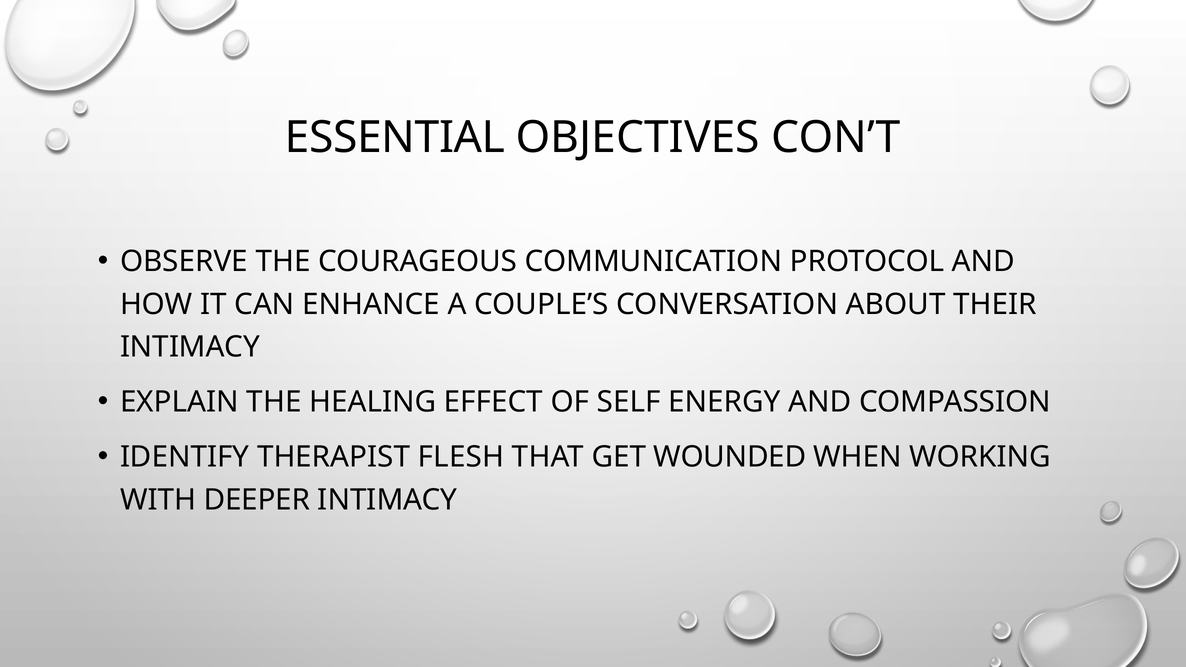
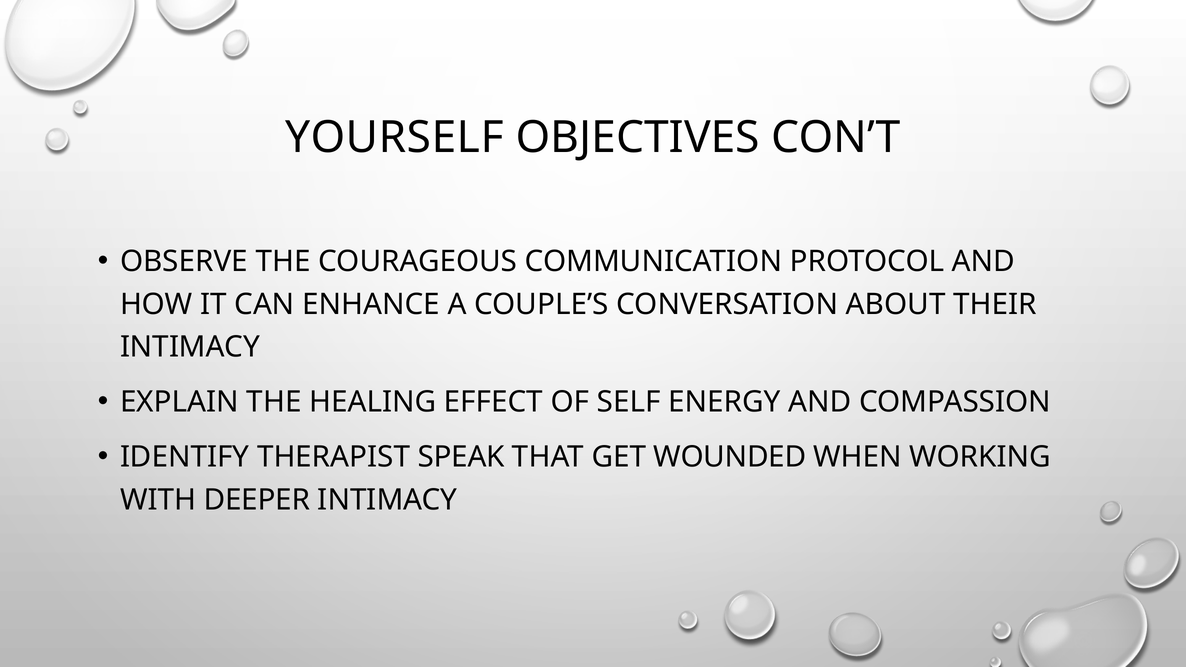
ESSENTIAL: ESSENTIAL -> YOURSELF
FLESH: FLESH -> SPEAK
